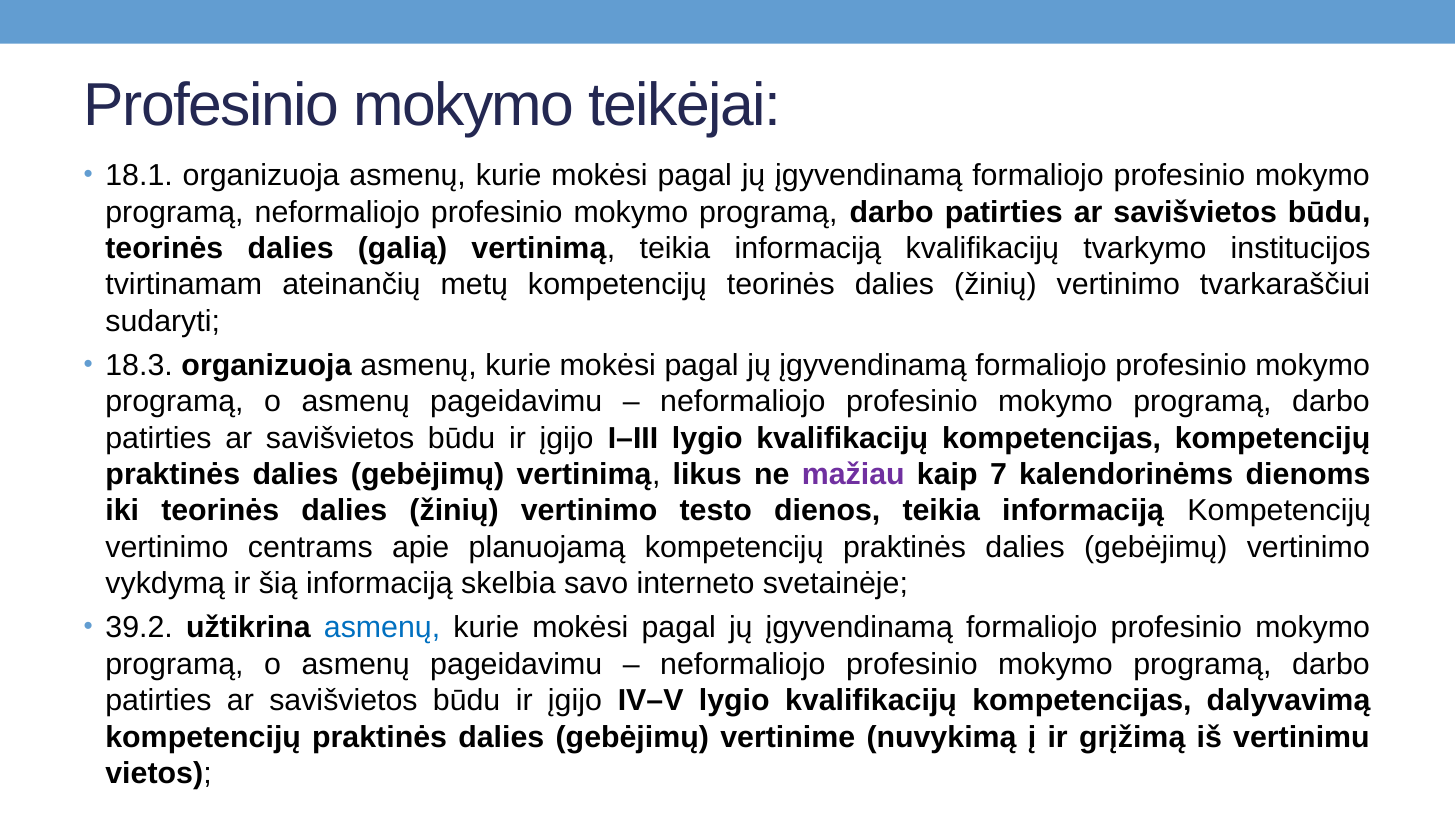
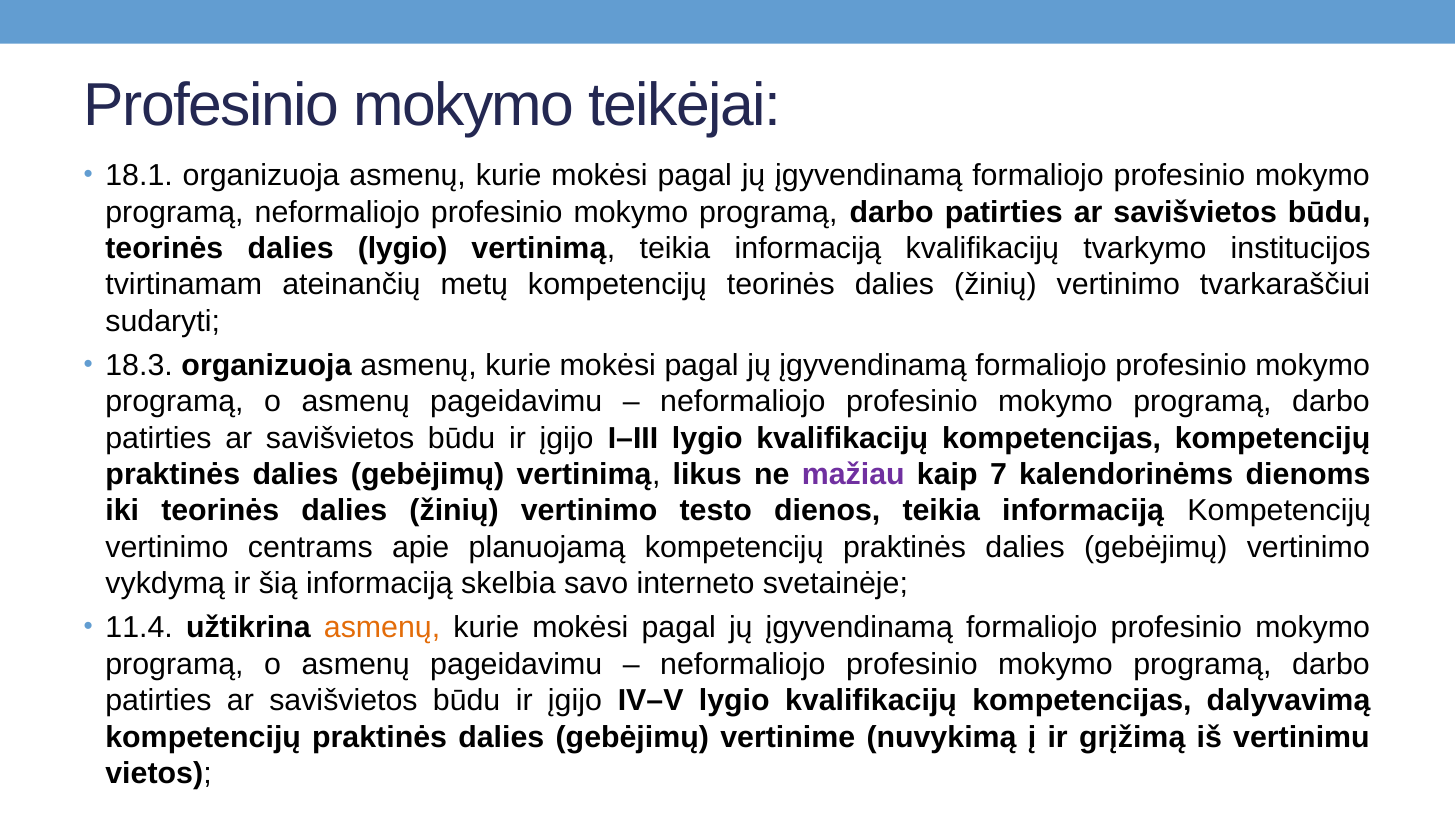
dalies galią: galią -> lygio
39.2: 39.2 -> 11.4
asmenų at (382, 628) colour: blue -> orange
